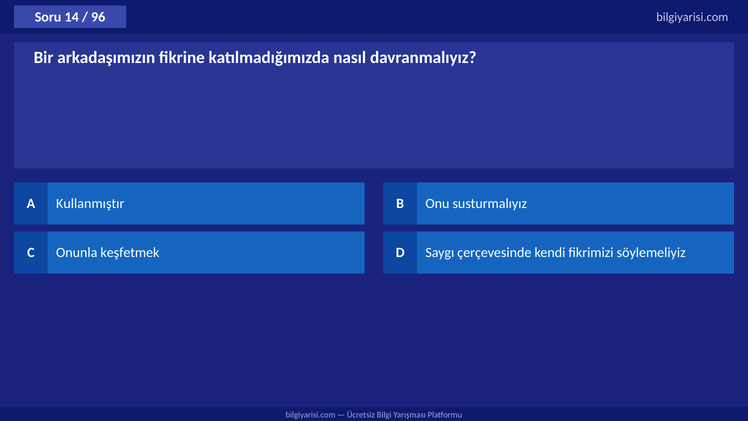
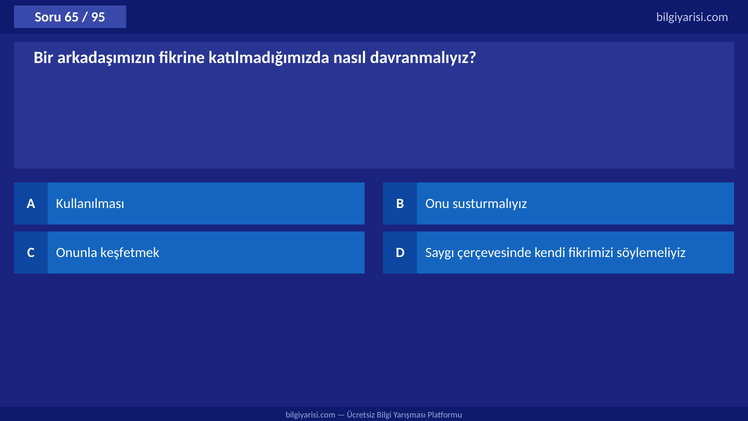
14: 14 -> 65
96: 96 -> 95
Kullanmıştır: Kullanmıştır -> Kullanılması
